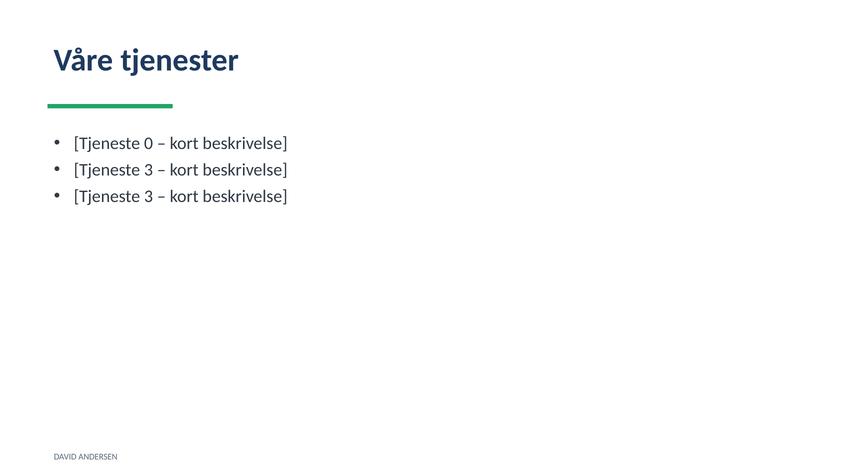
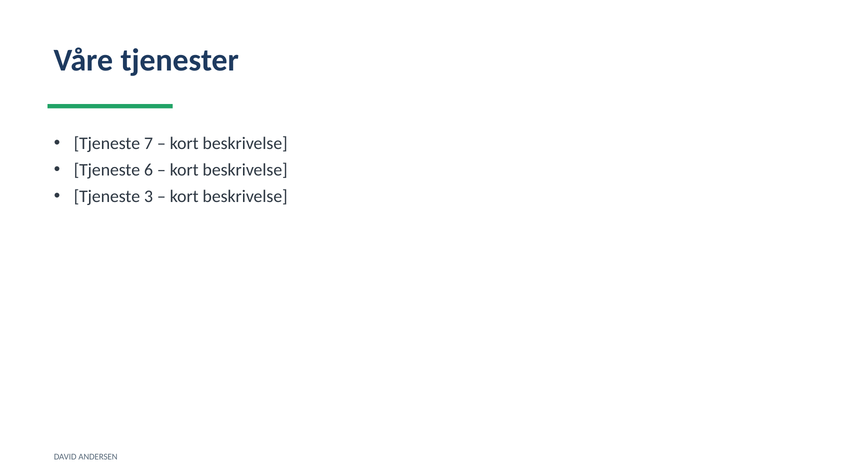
0: 0 -> 7
3 at (148, 170): 3 -> 6
